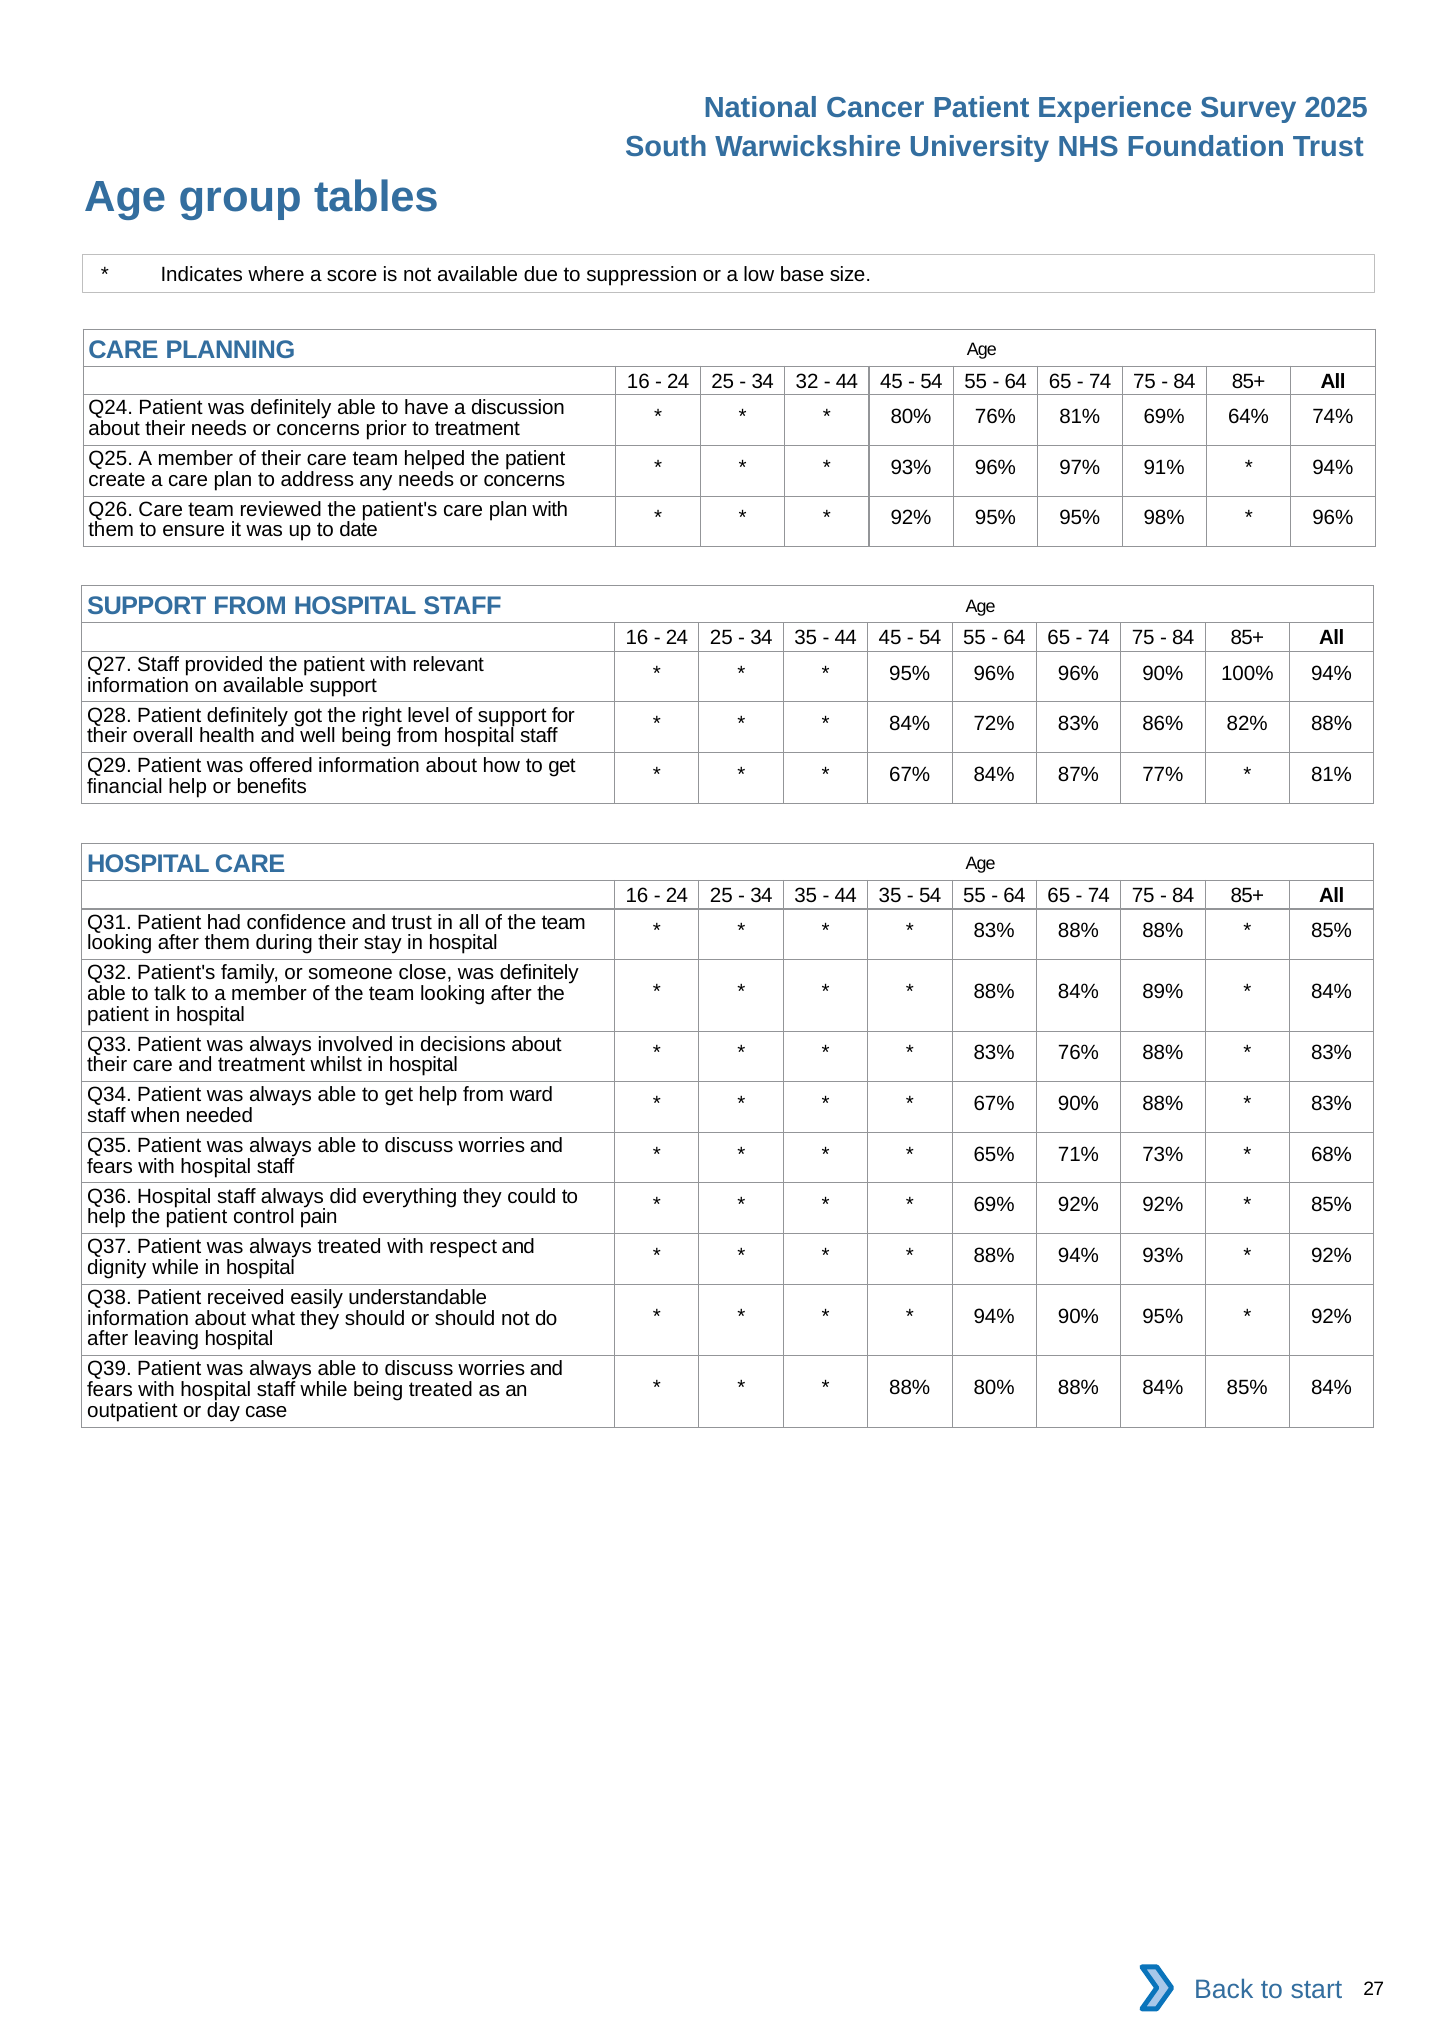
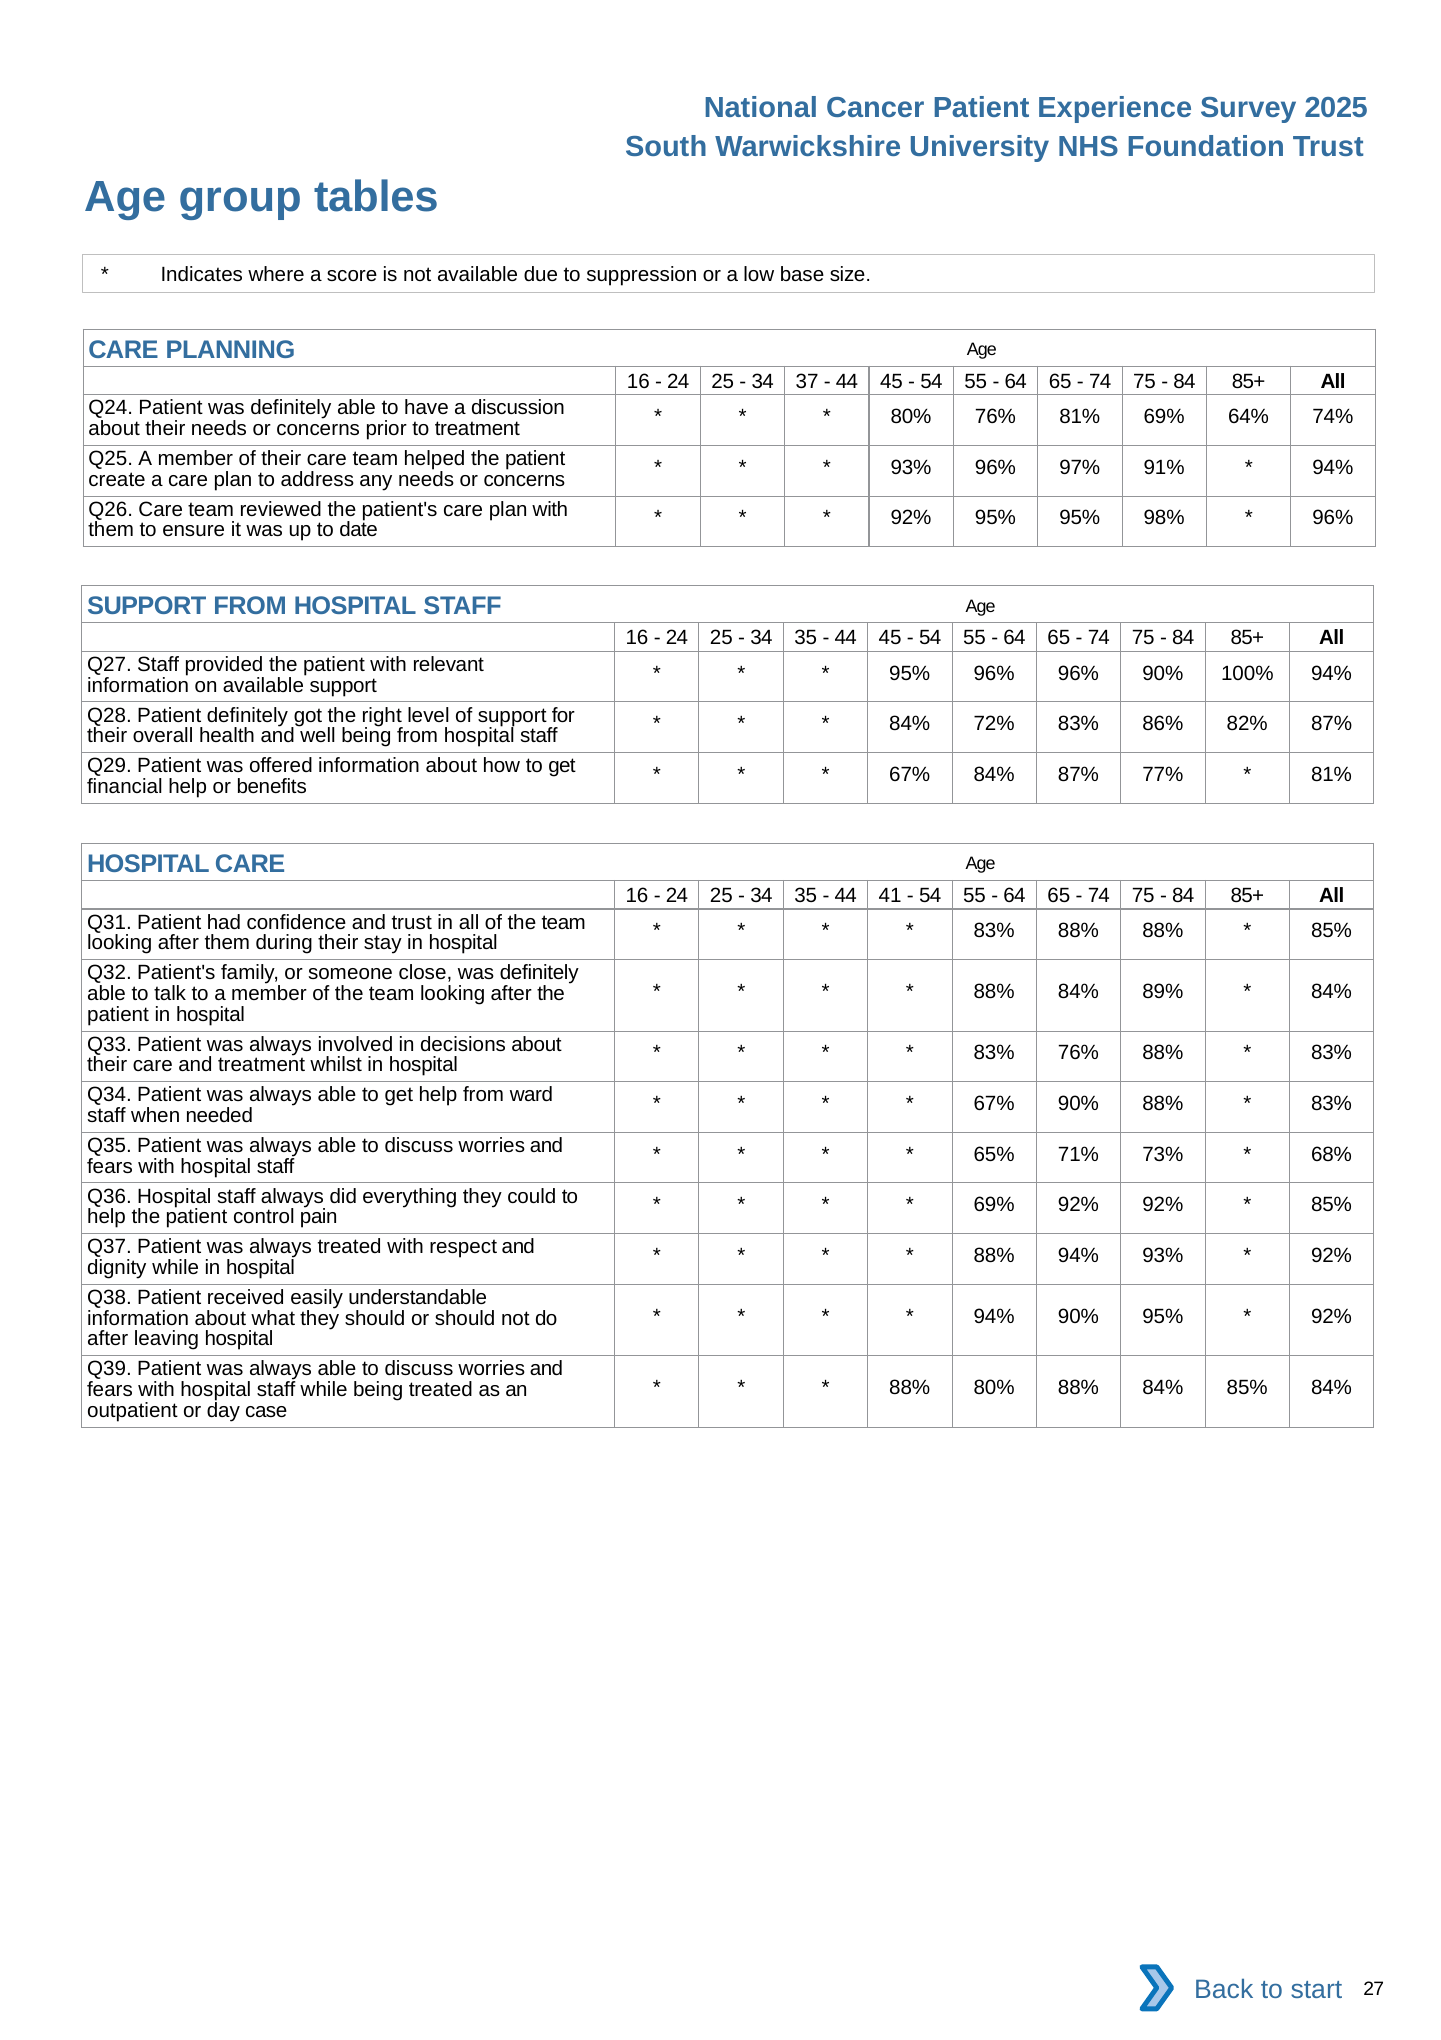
32: 32 -> 37
82% 88%: 88% -> 87%
44 35: 35 -> 41
